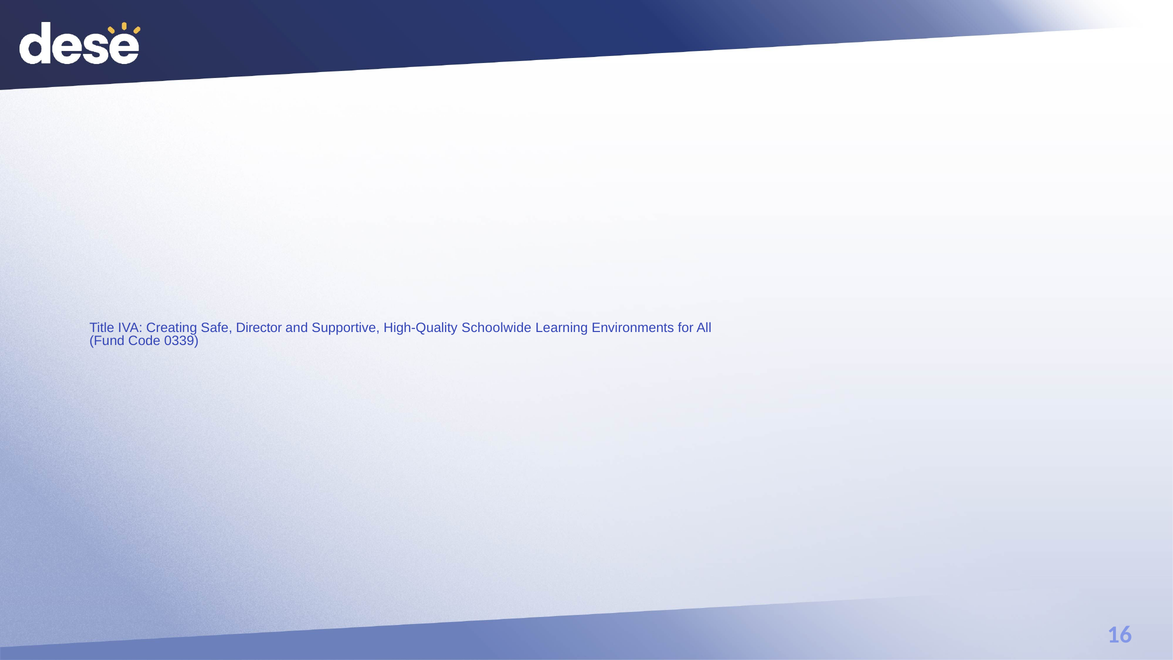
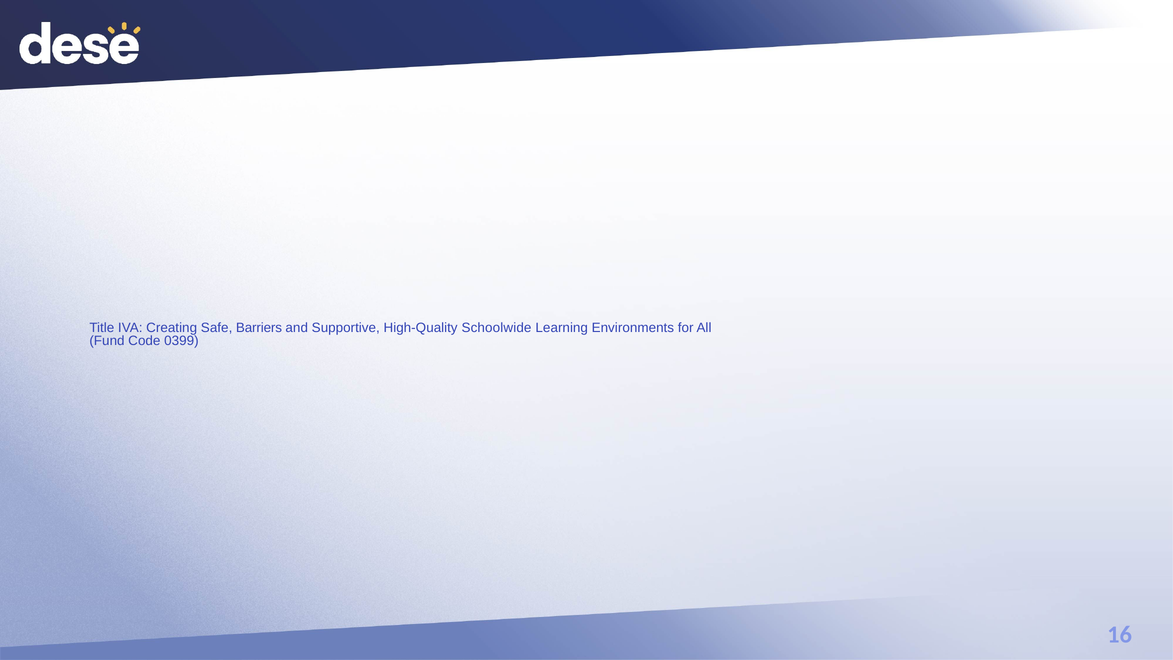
Director: Director -> Barriers
0339: 0339 -> 0399
